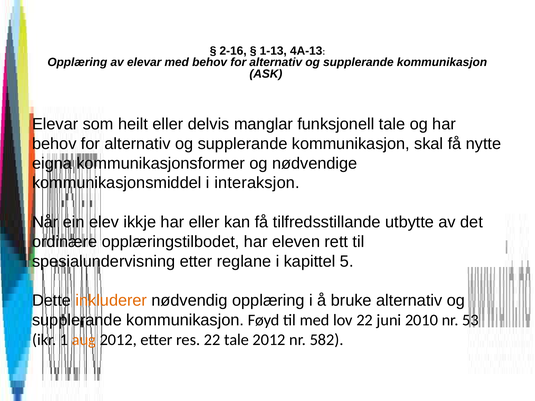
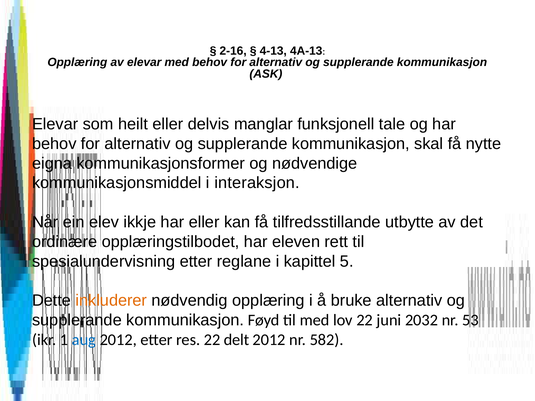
1-13: 1-13 -> 4-13
2010: 2010 -> 2032
aug colour: orange -> blue
22 tale: tale -> delt
